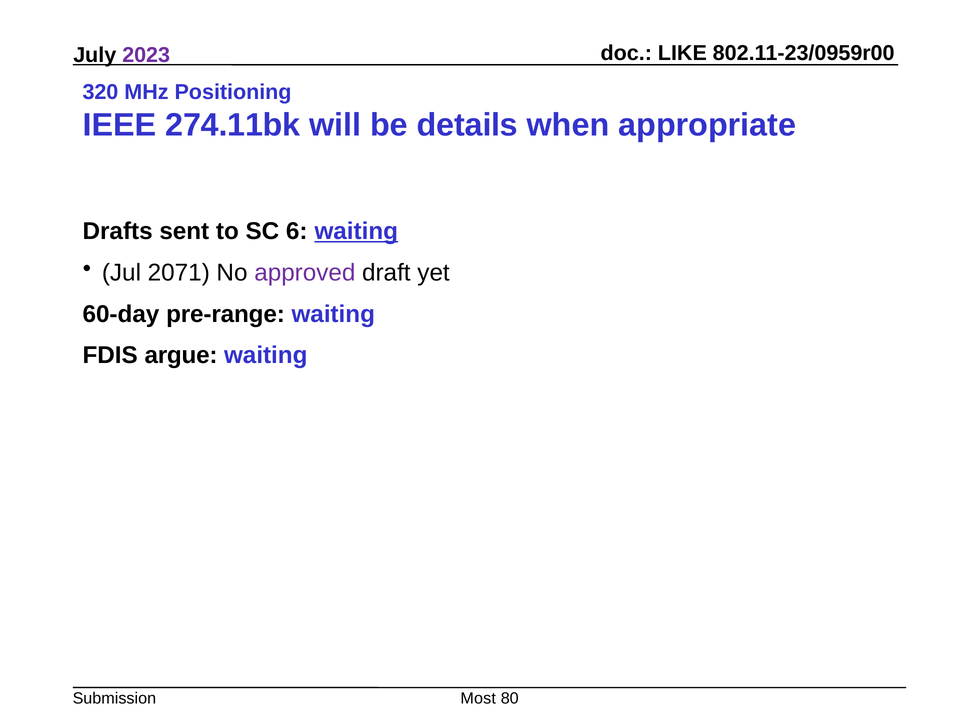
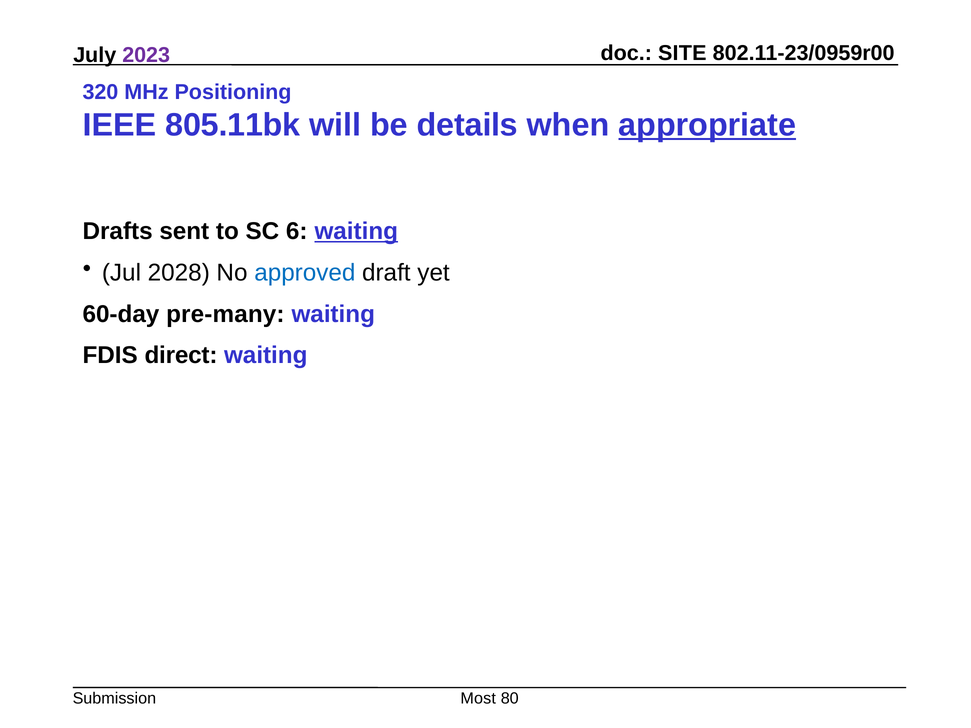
LIKE: LIKE -> SITE
274.11bk: 274.11bk -> 805.11bk
appropriate underline: none -> present
2071: 2071 -> 2028
approved colour: purple -> blue
pre-range: pre-range -> pre-many
argue: argue -> direct
